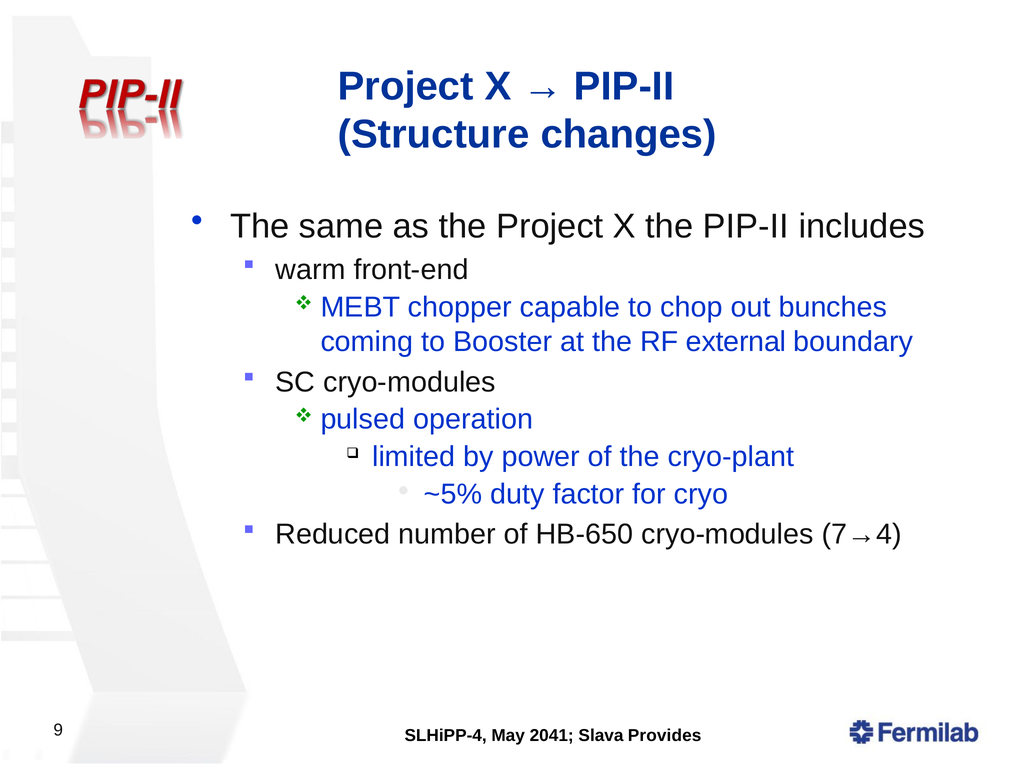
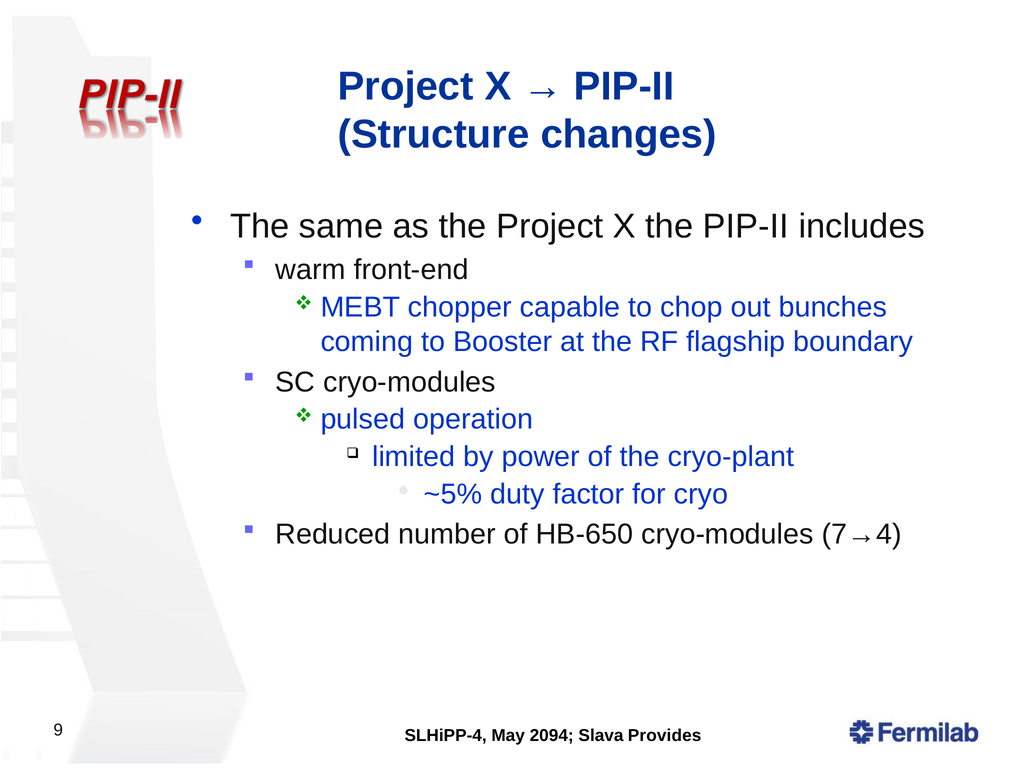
external: external -> flagship
2041: 2041 -> 2094
